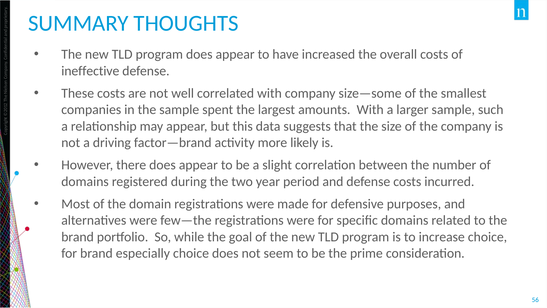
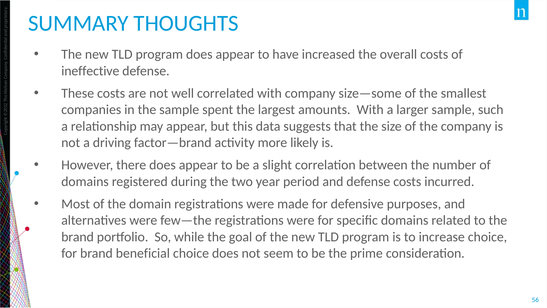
especially: especially -> beneficial
